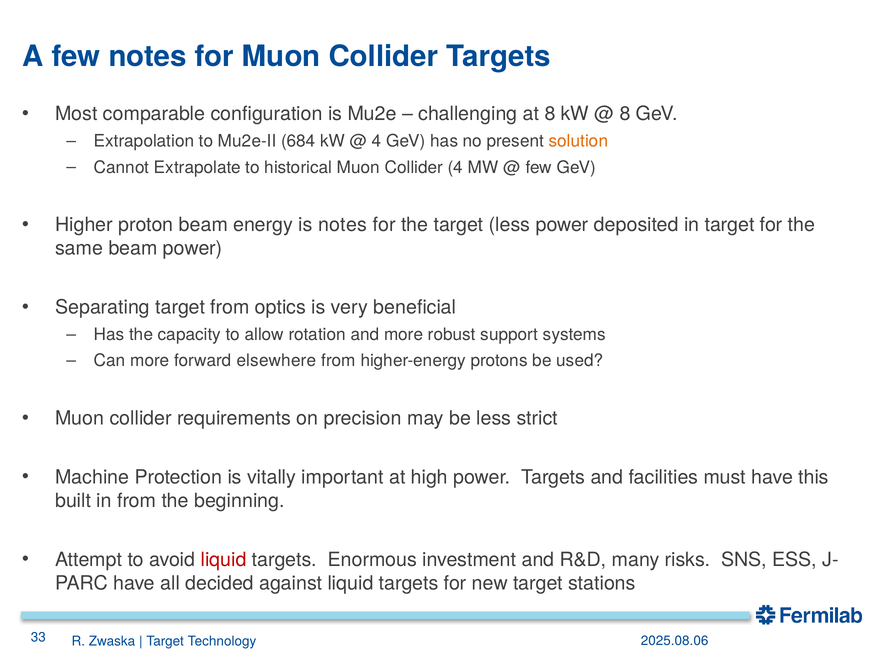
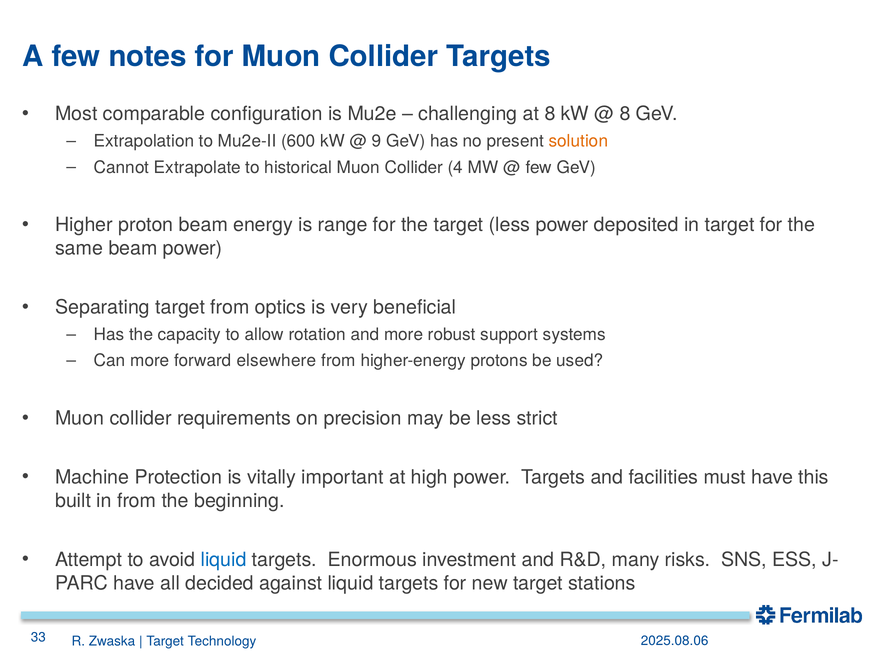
684: 684 -> 600
4 at (377, 141): 4 -> 9
is notes: notes -> range
liquid at (224, 560) colour: red -> blue
